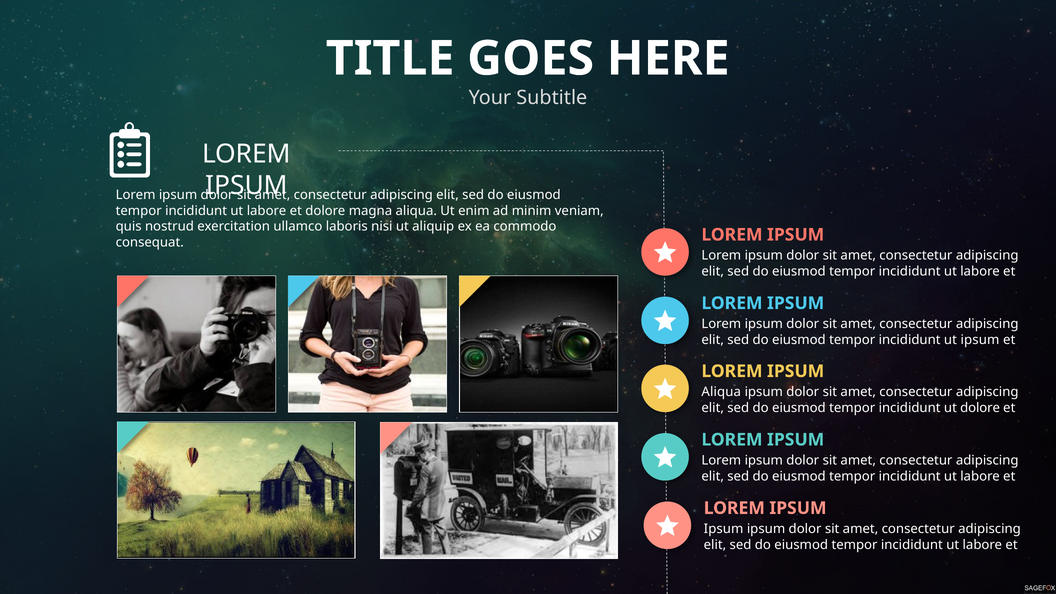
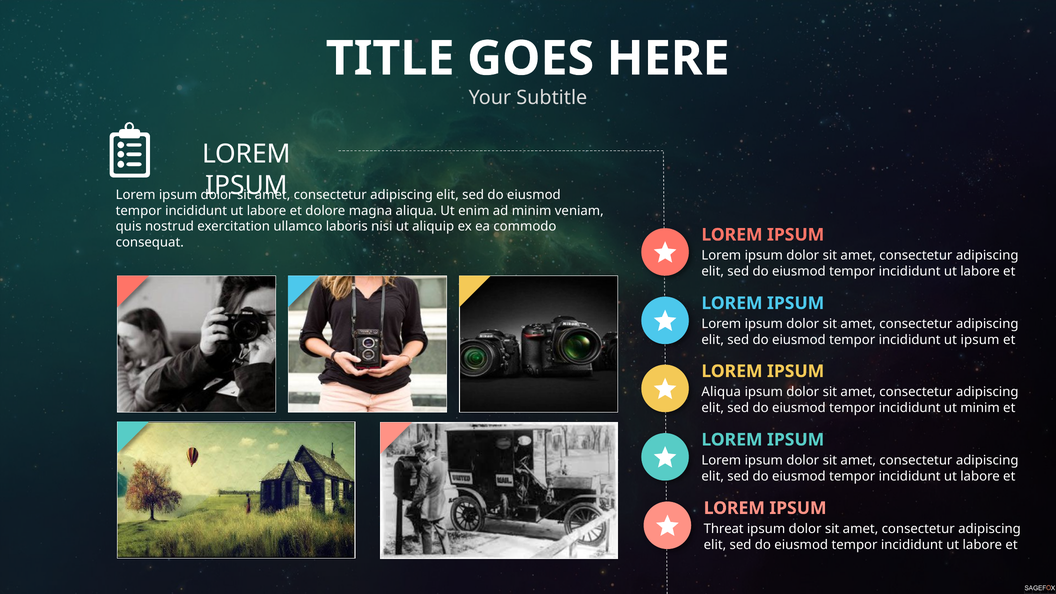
ut dolore: dolore -> minim
Ipsum at (724, 529): Ipsum -> Threat
